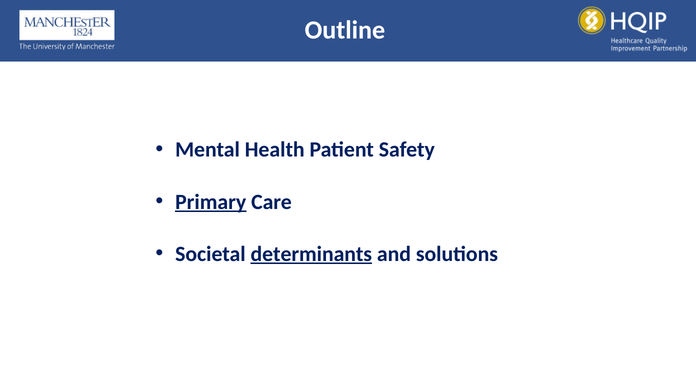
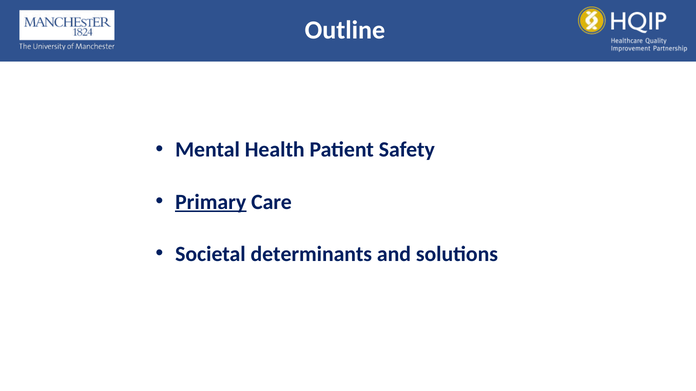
determinants underline: present -> none
